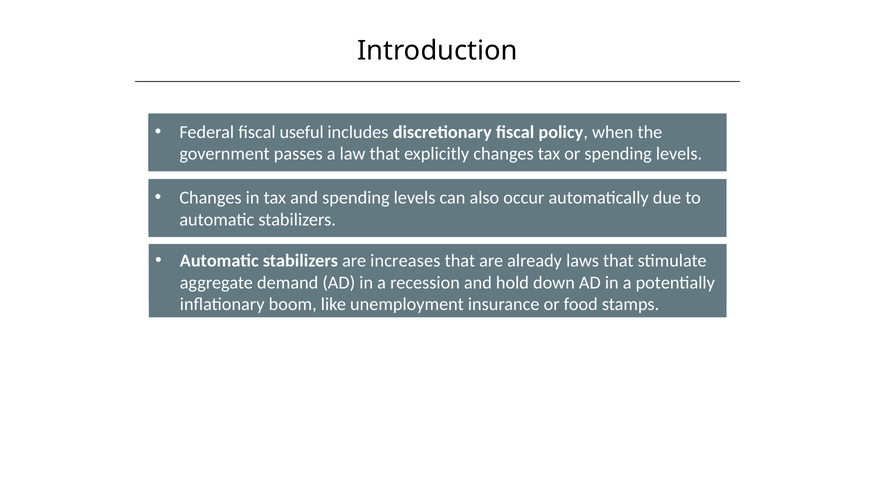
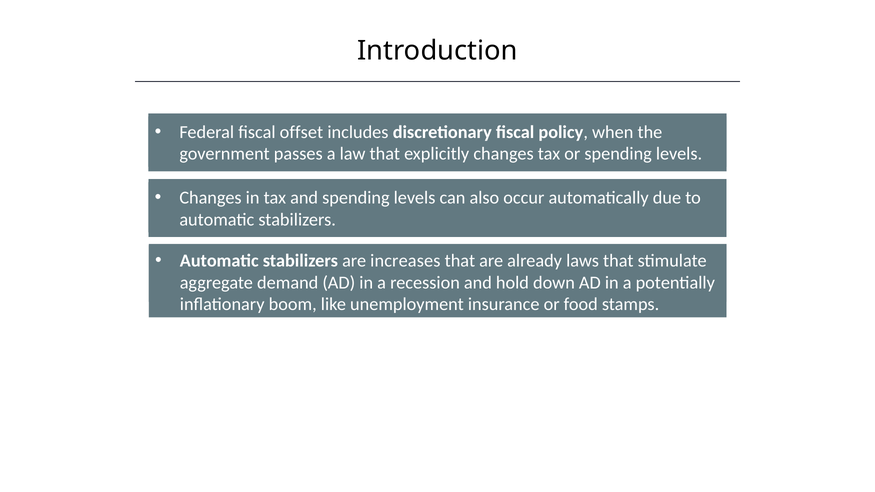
useful: useful -> offset
